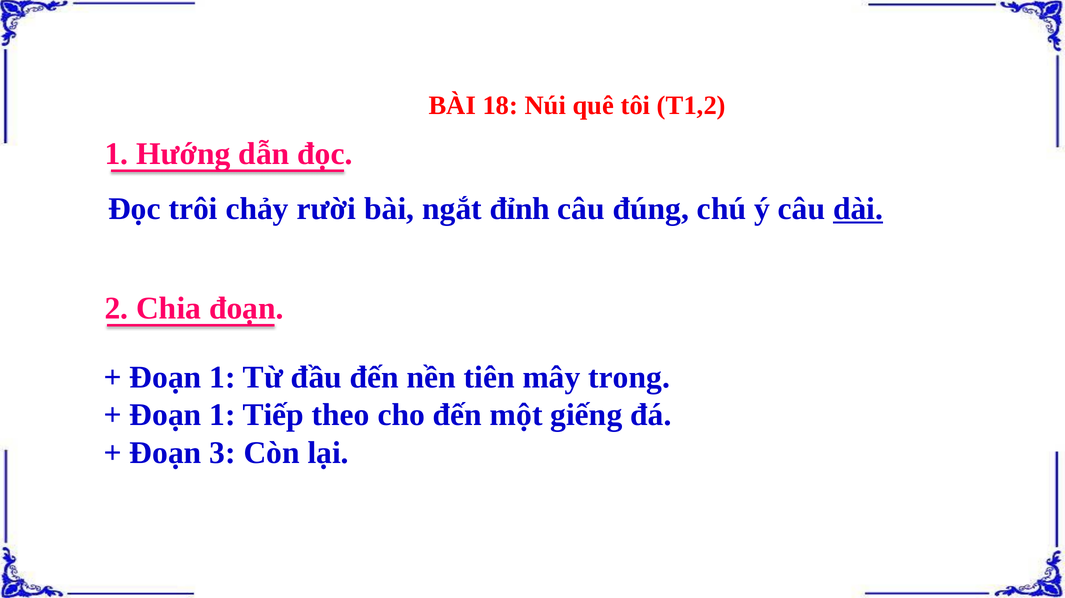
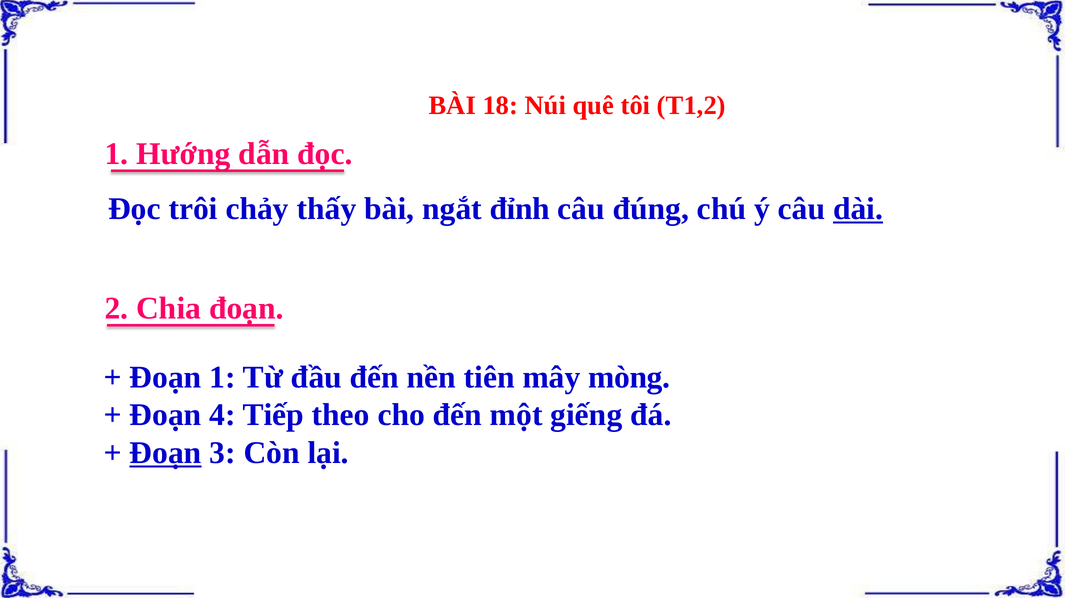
rười: rười -> thấy
trong: trong -> mòng
1 at (223, 415): 1 -> 4
Đoạn at (165, 453) underline: none -> present
